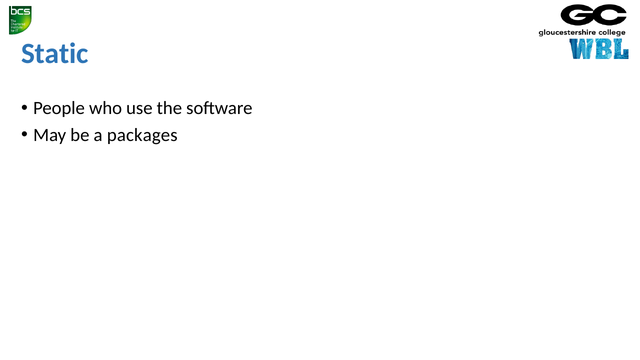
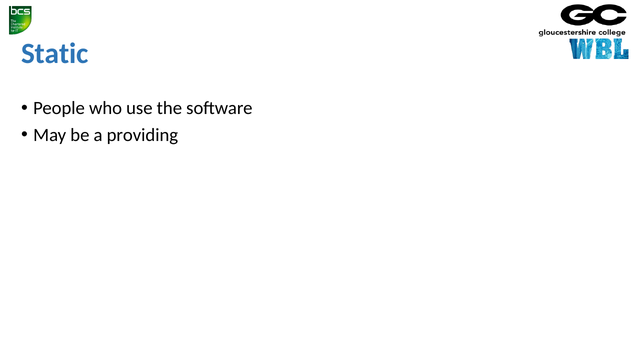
packages: packages -> providing
